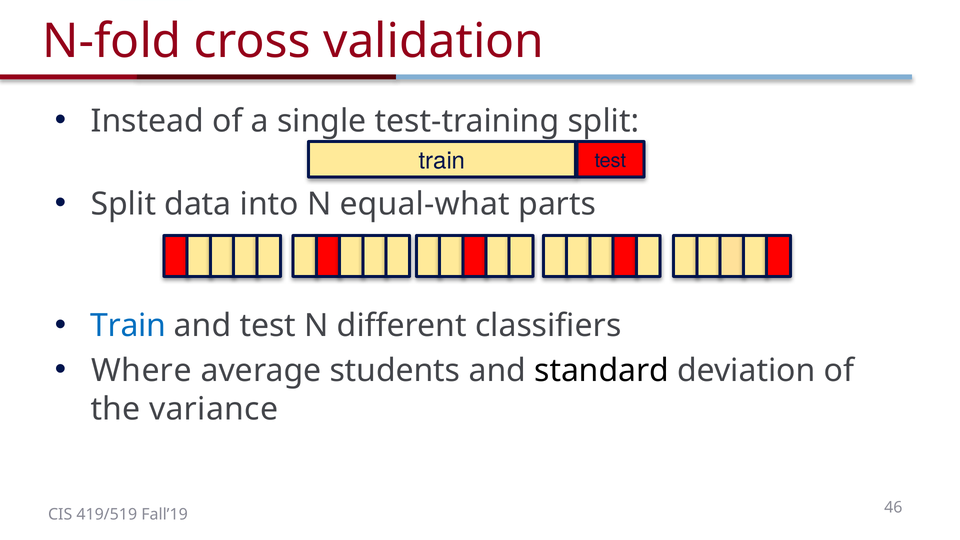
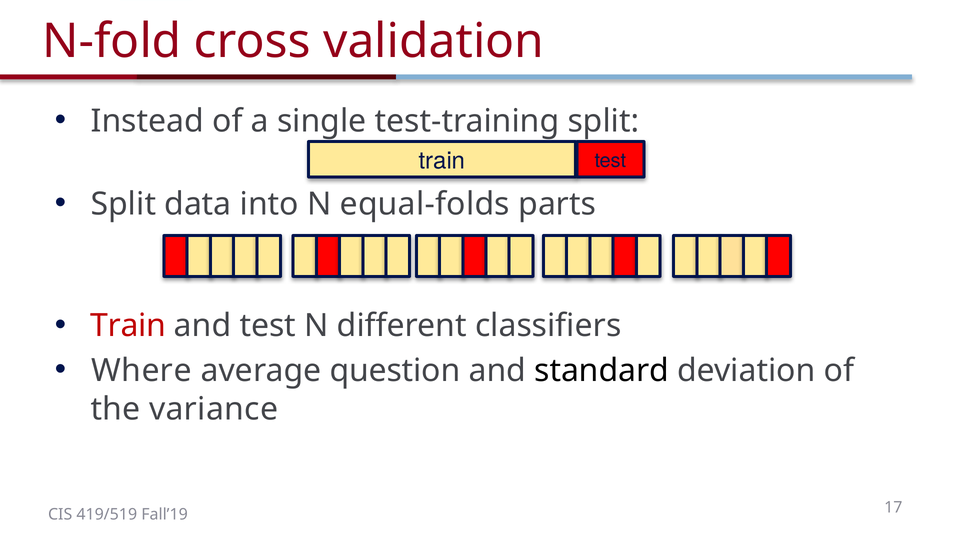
equal-what: equal-what -> equal-folds
Train at (128, 326) colour: blue -> red
students: students -> question
46: 46 -> 17
